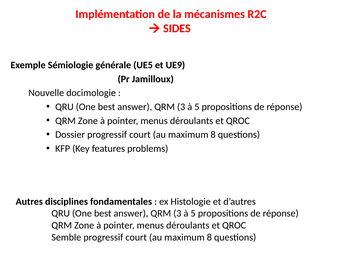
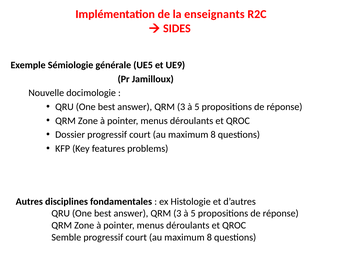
mécanismes: mécanismes -> enseignants
